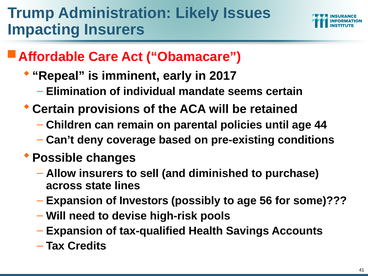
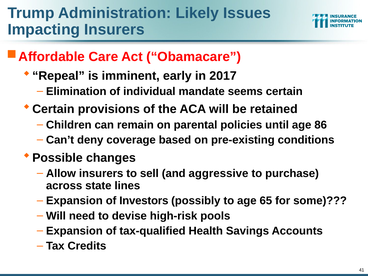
44: 44 -> 86
diminished: diminished -> aggressive
56: 56 -> 65
